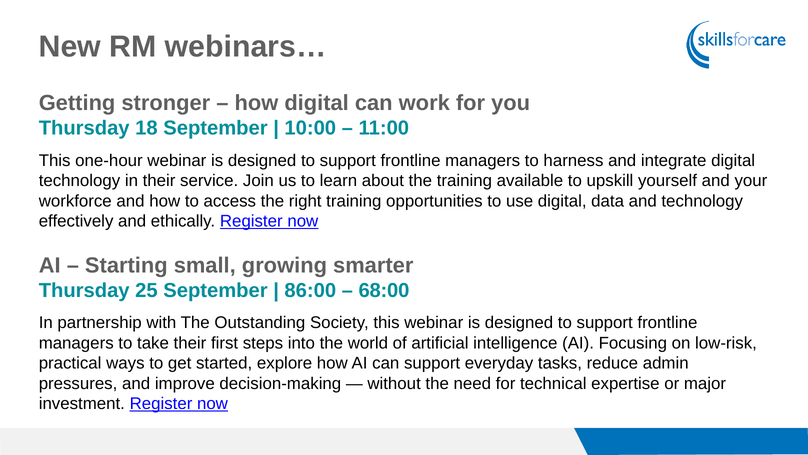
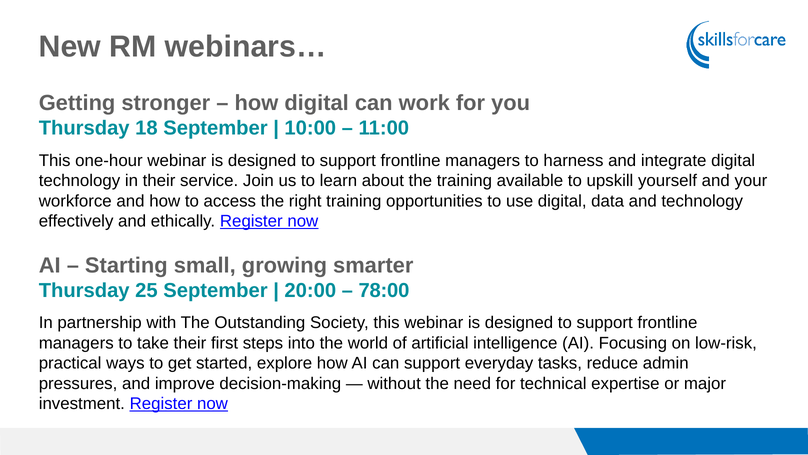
86:00: 86:00 -> 20:00
68:00: 68:00 -> 78:00
